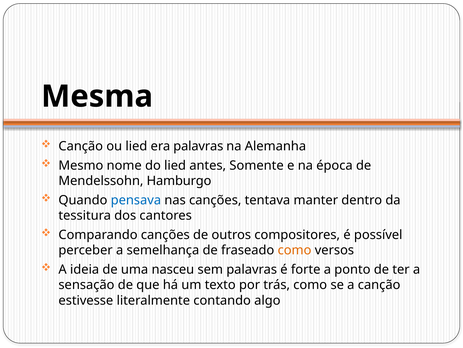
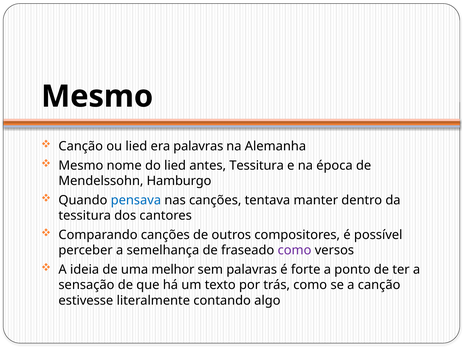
Mesma at (97, 96): Mesma -> Mesmo
antes Somente: Somente -> Tessitura
como at (295, 250) colour: orange -> purple
nasceu: nasceu -> melhor
